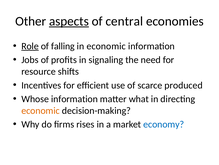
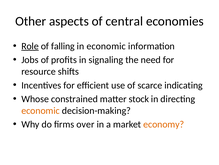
aspects underline: present -> none
produced: produced -> indicating
Whose information: information -> constrained
what: what -> stock
rises: rises -> over
economy colour: blue -> orange
